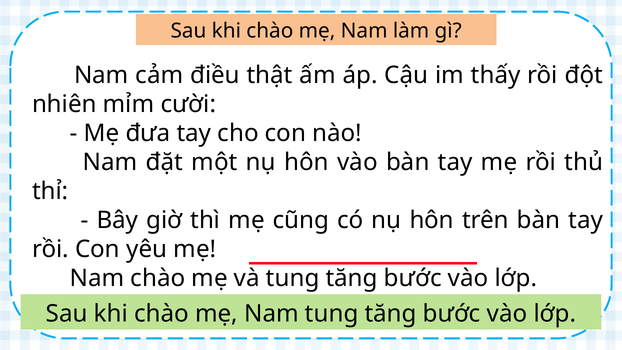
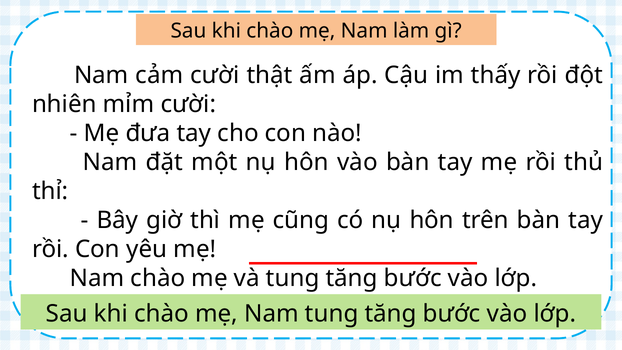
cảm điều: điều -> cười
